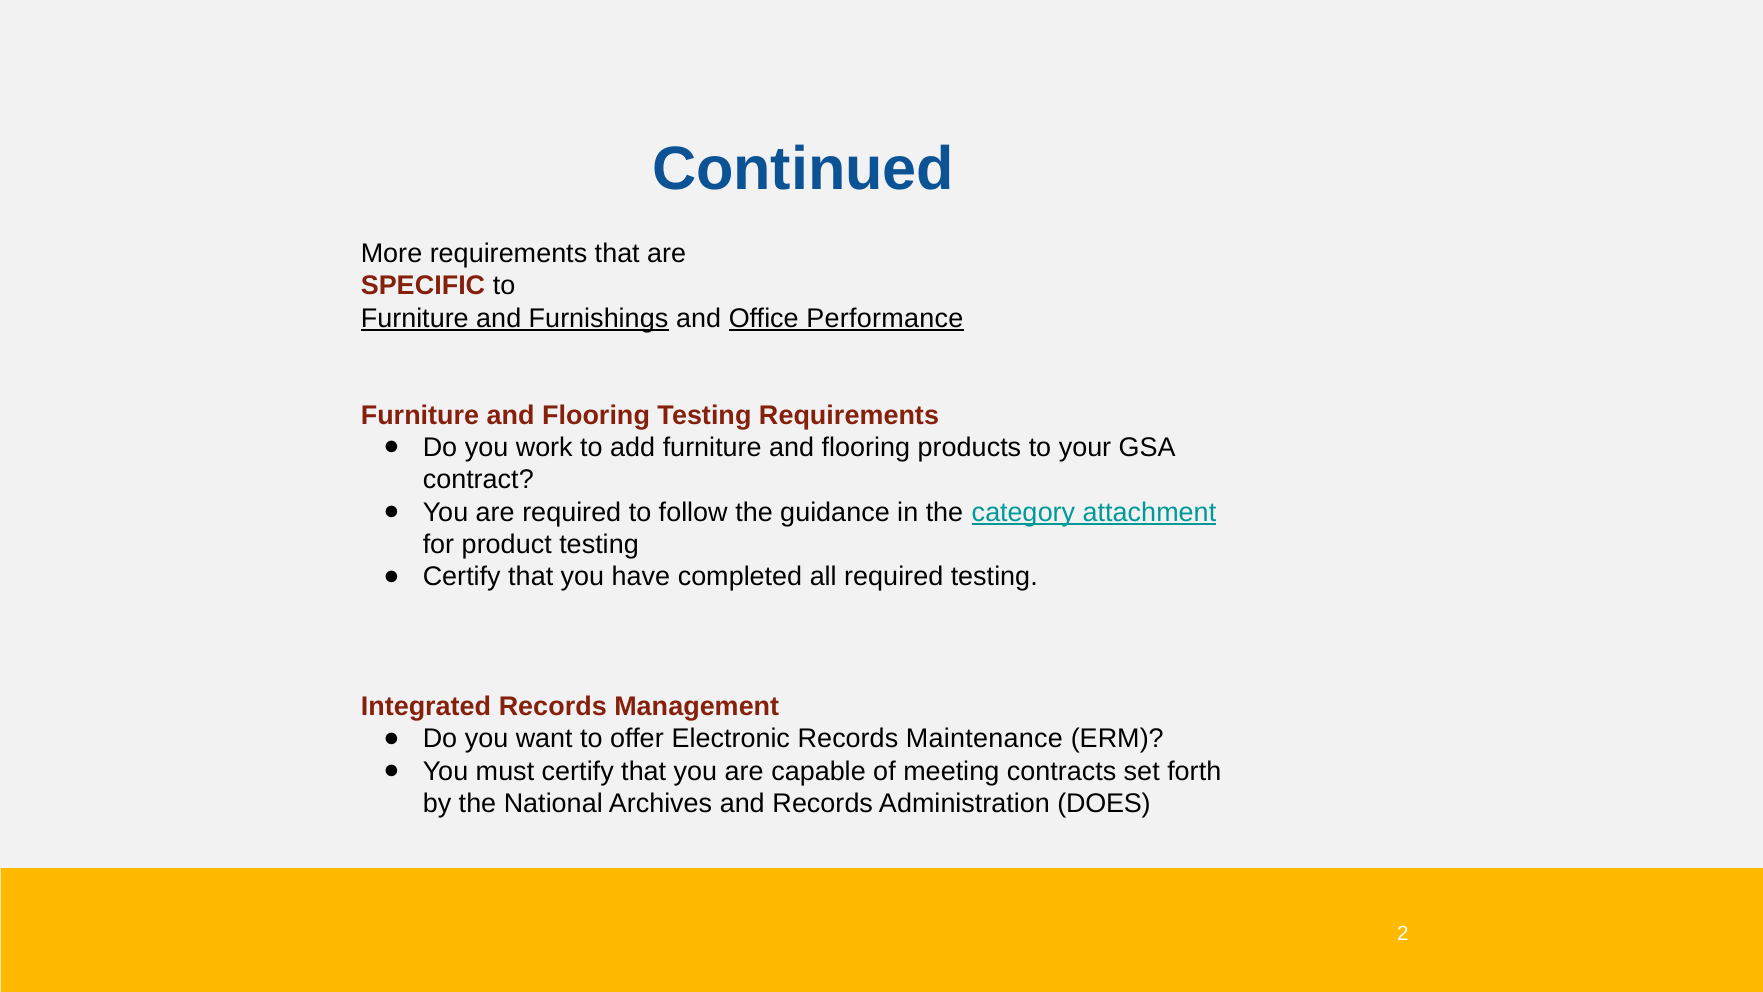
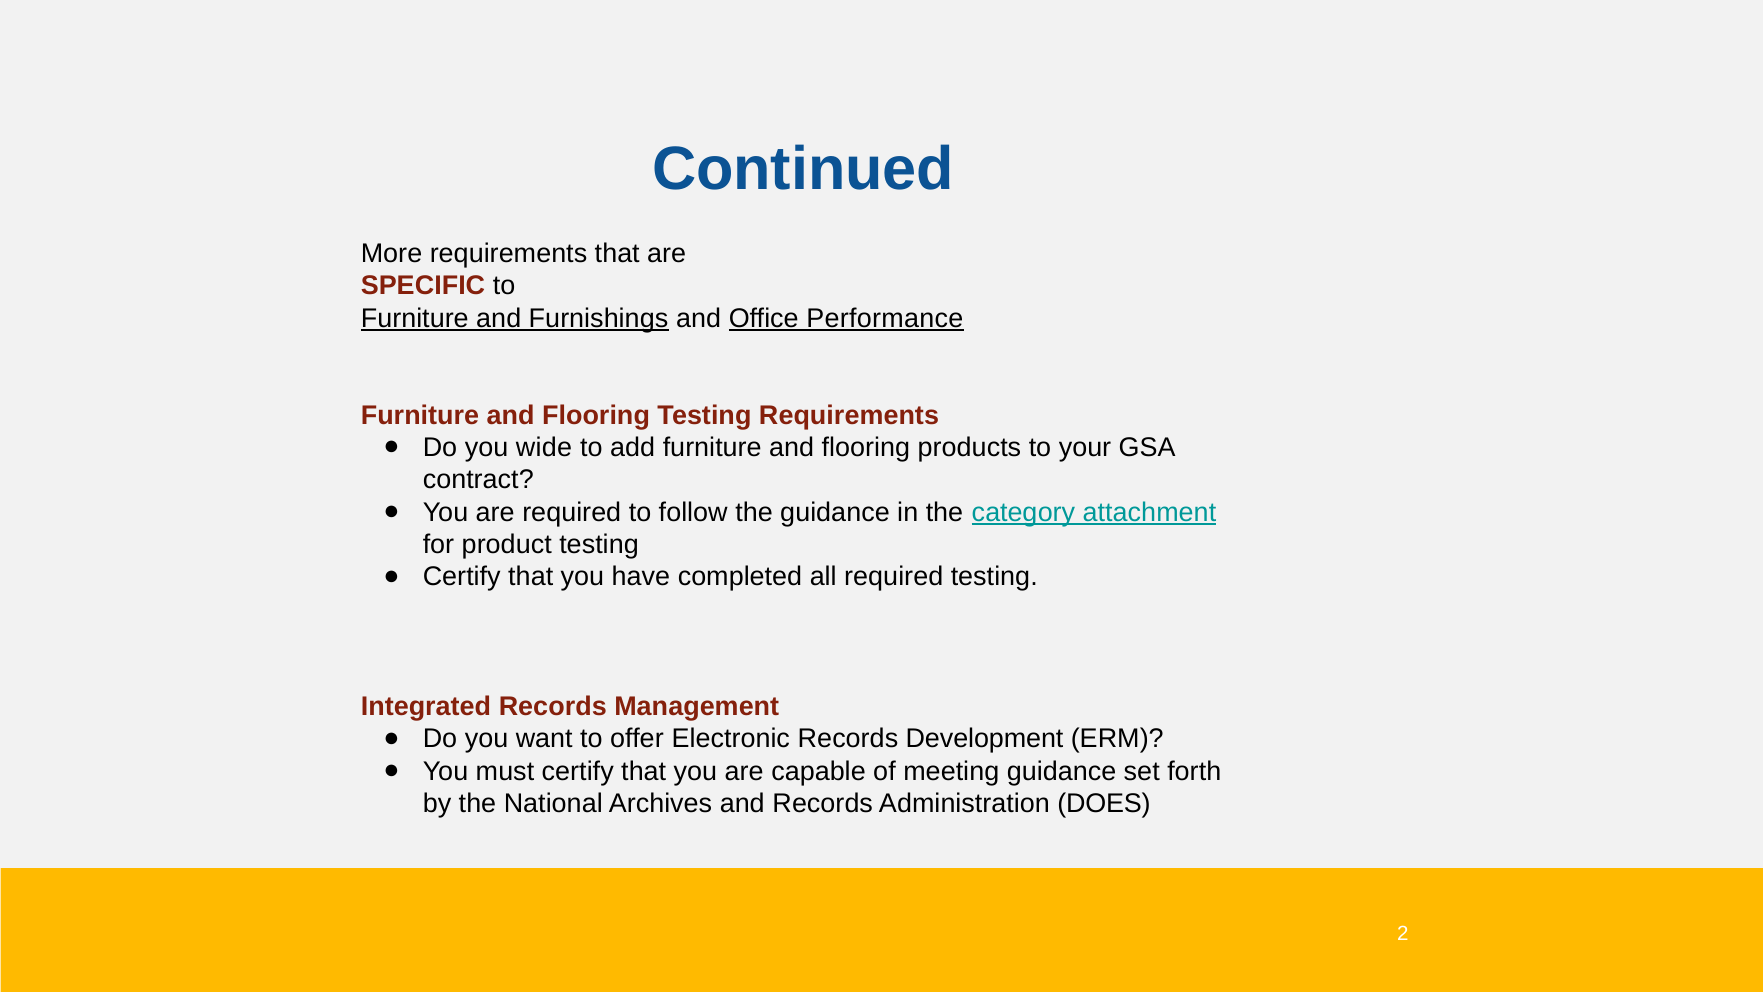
work: work -> wide
Maintenance: Maintenance -> Development
meeting contracts: contracts -> guidance
